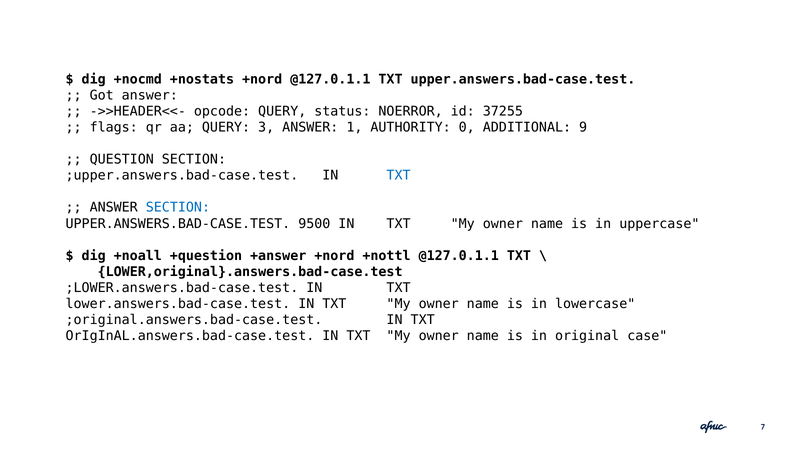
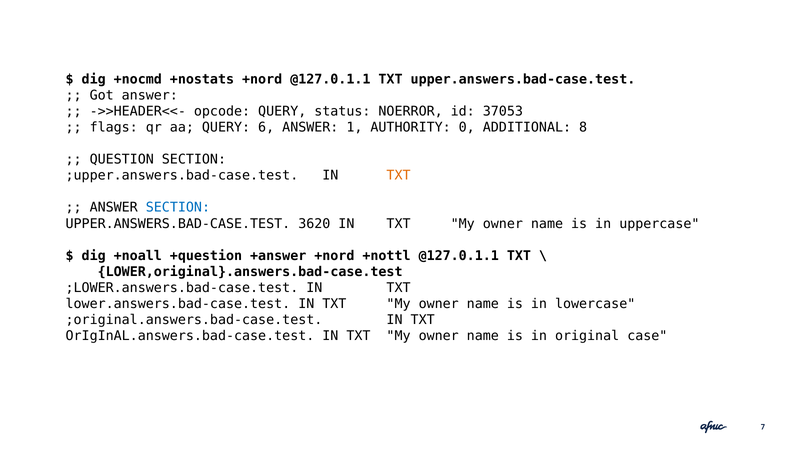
37255: 37255 -> 37053
3: 3 -> 6
9: 9 -> 8
TXT at (399, 176) colour: blue -> orange
9500: 9500 -> 3620
